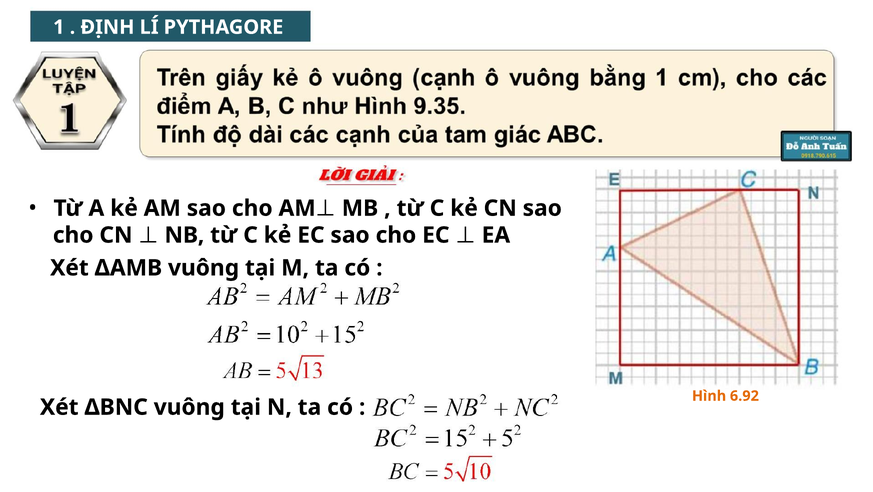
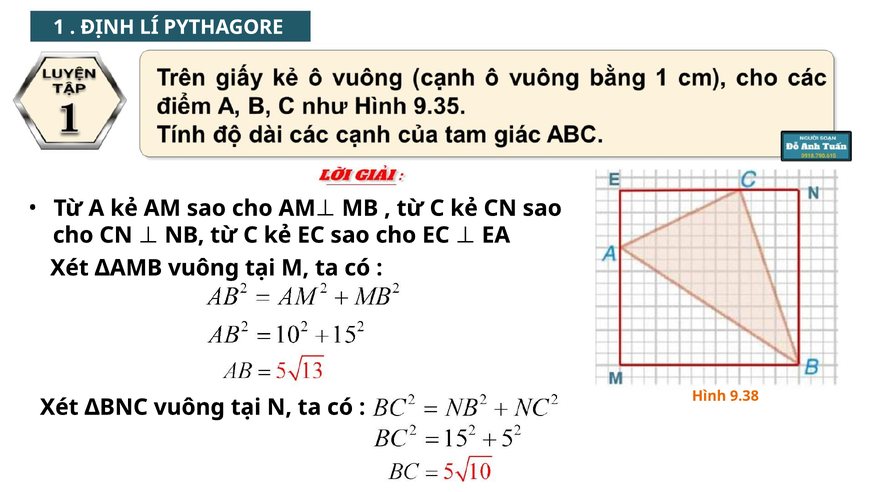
6.92: 6.92 -> 9.38
